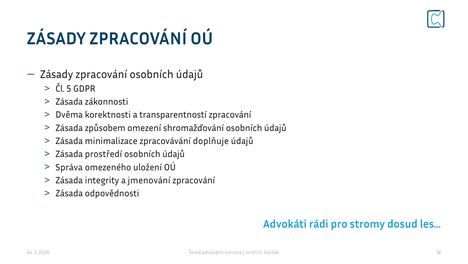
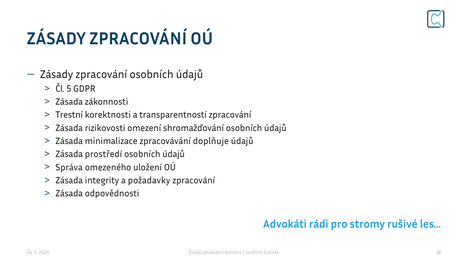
Dvěma: Dvěma -> Trestní
způsobem: způsobem -> rizikovosti
jmenování: jmenování -> požadavky
dosud: dosud -> rušivé
